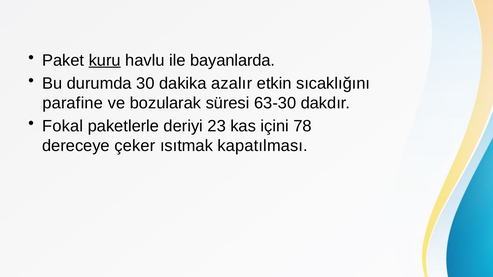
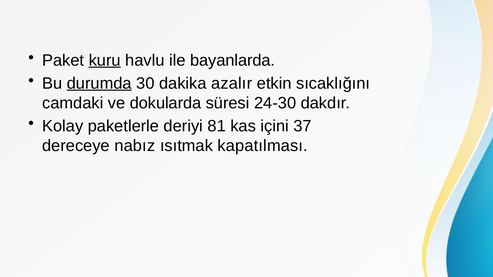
durumda underline: none -> present
parafine: parafine -> camdaki
bozularak: bozularak -> dokularda
63-30: 63-30 -> 24-30
Fokal: Fokal -> Kolay
23: 23 -> 81
78: 78 -> 37
çeker: çeker -> nabız
